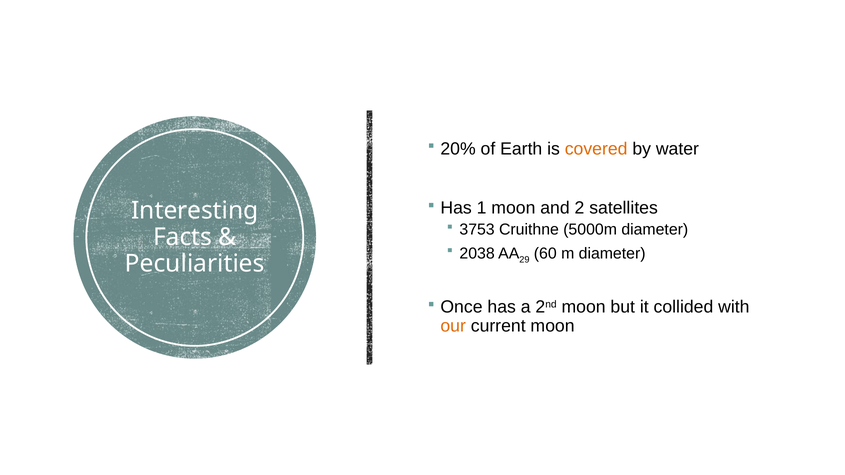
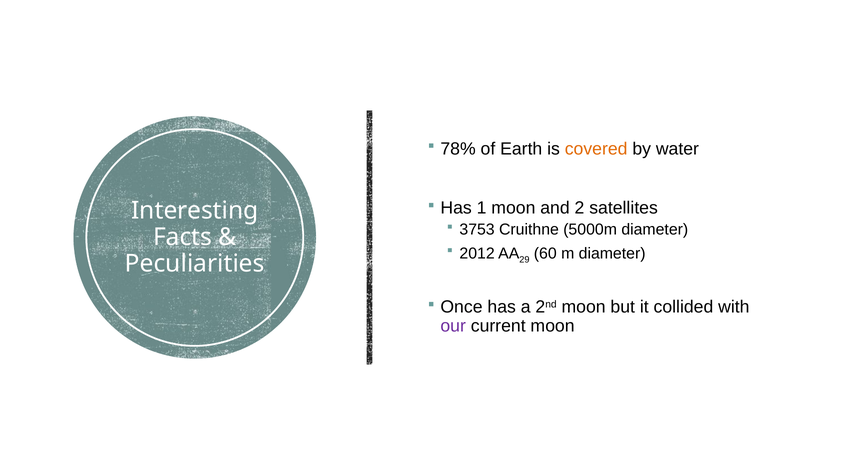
20%: 20% -> 78%
2038: 2038 -> 2012
our colour: orange -> purple
